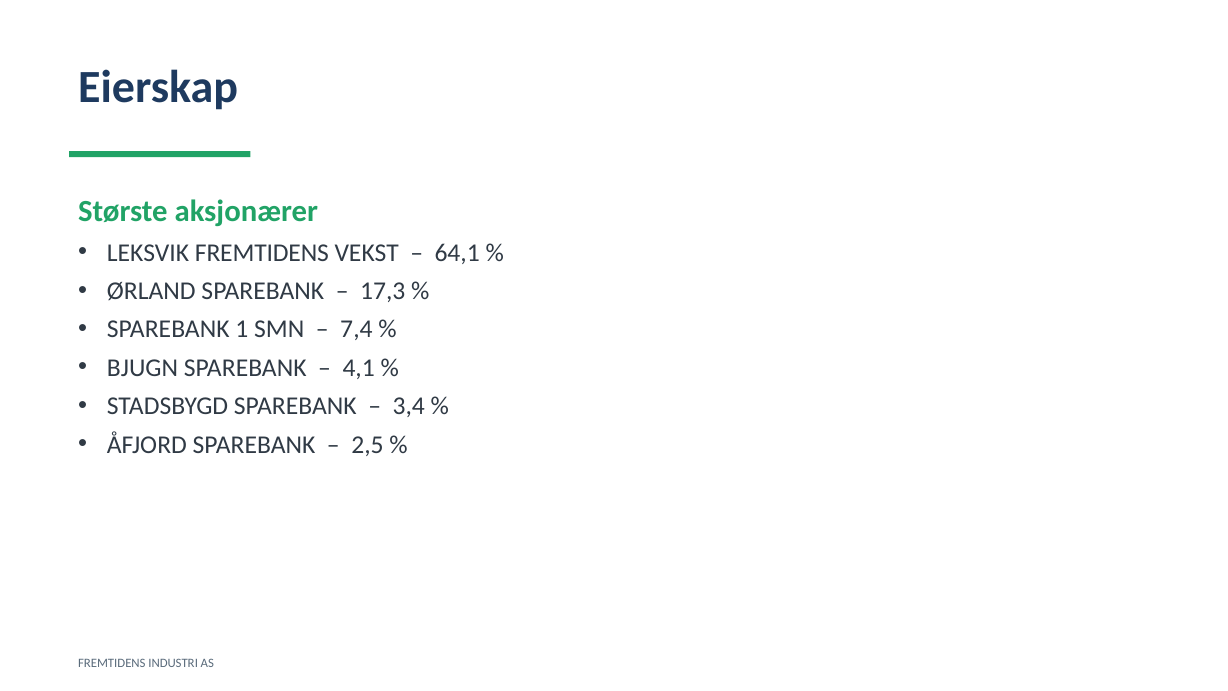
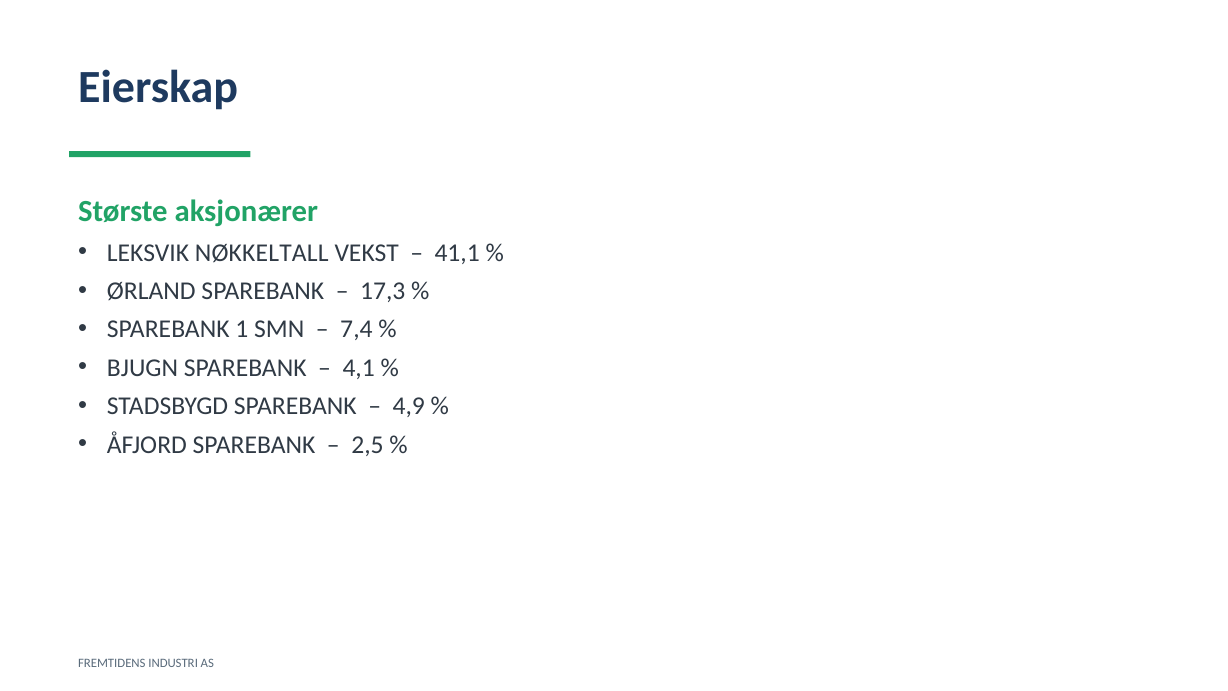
LEKSVIK FREMTIDENS: FREMTIDENS -> NØKKELTALL
64,1: 64,1 -> 41,1
3,4: 3,4 -> 4,9
